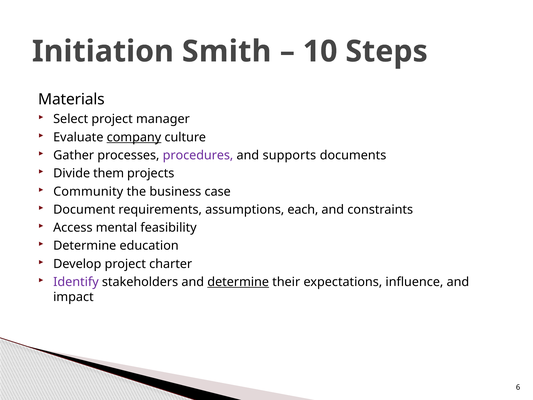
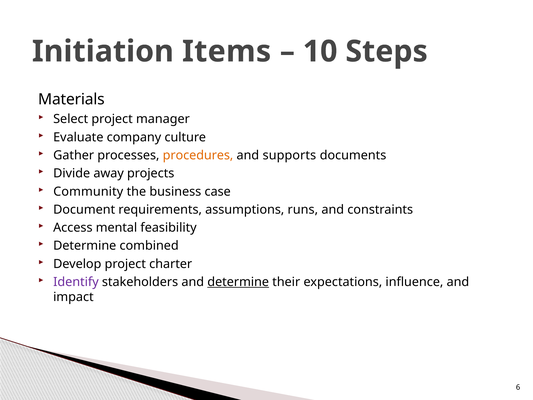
Smith: Smith -> Items
company underline: present -> none
procedures colour: purple -> orange
them: them -> away
each: each -> runs
education: education -> combined
